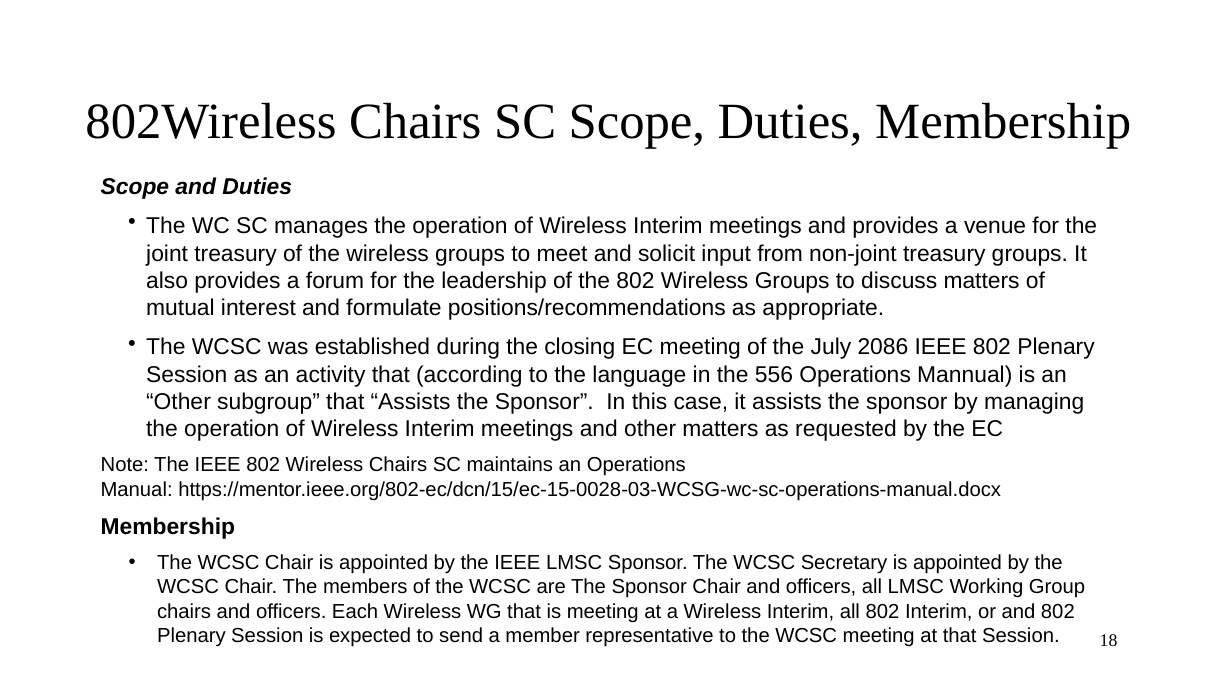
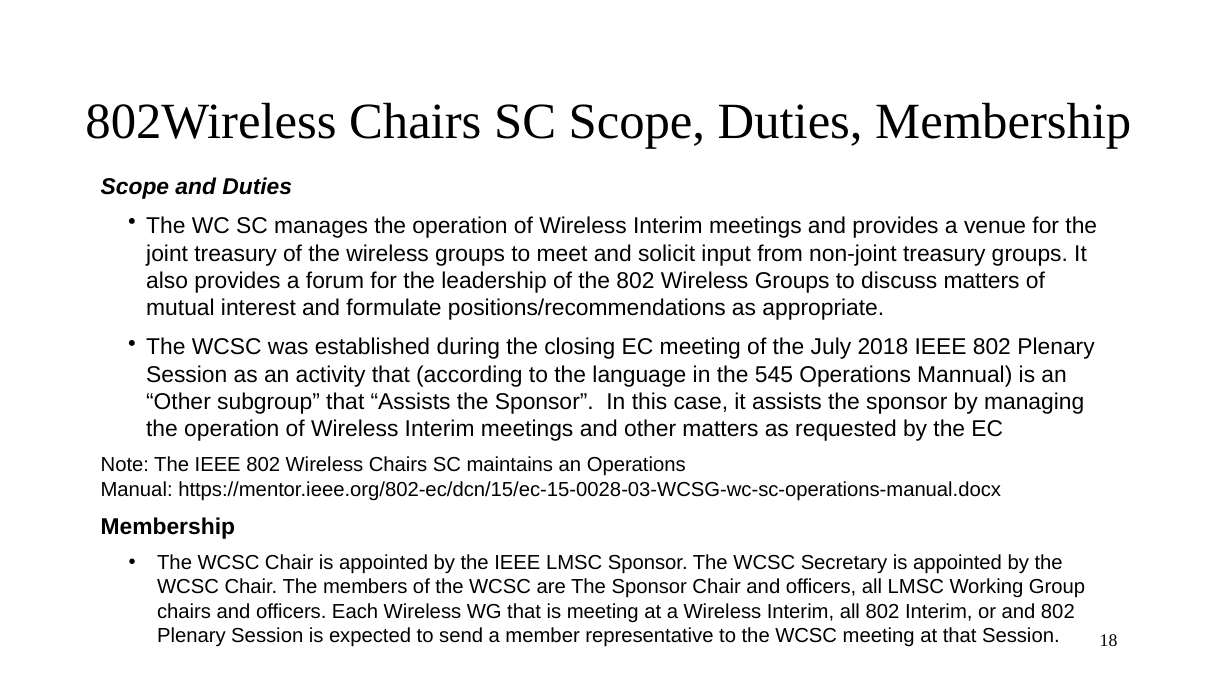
2086: 2086 -> 2018
556: 556 -> 545
